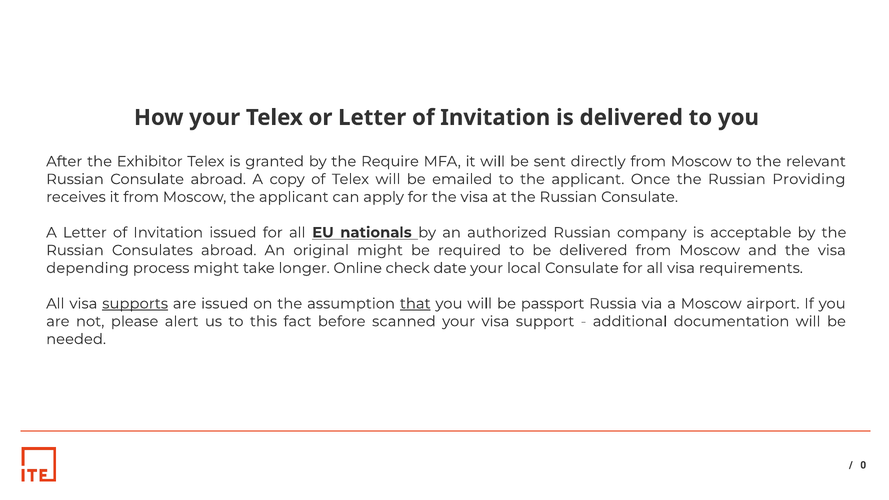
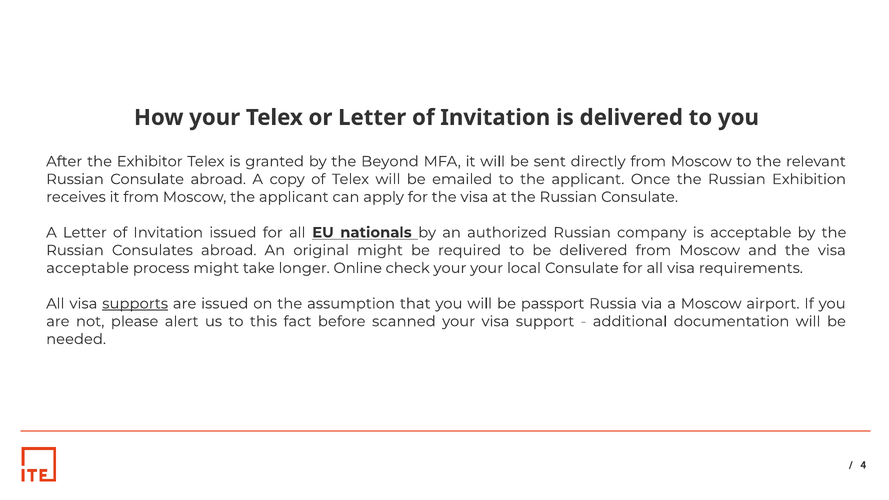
Require: Require -> Beyond
Providing: Providing -> Exhibition
depending at (88, 268): depending -> acceptable
check date: date -> your
that underline: present -> none
0: 0 -> 4
